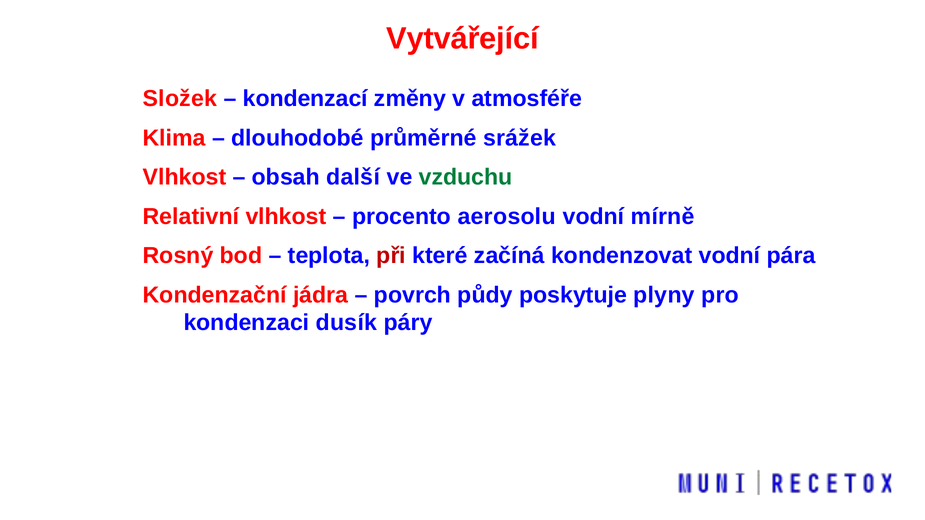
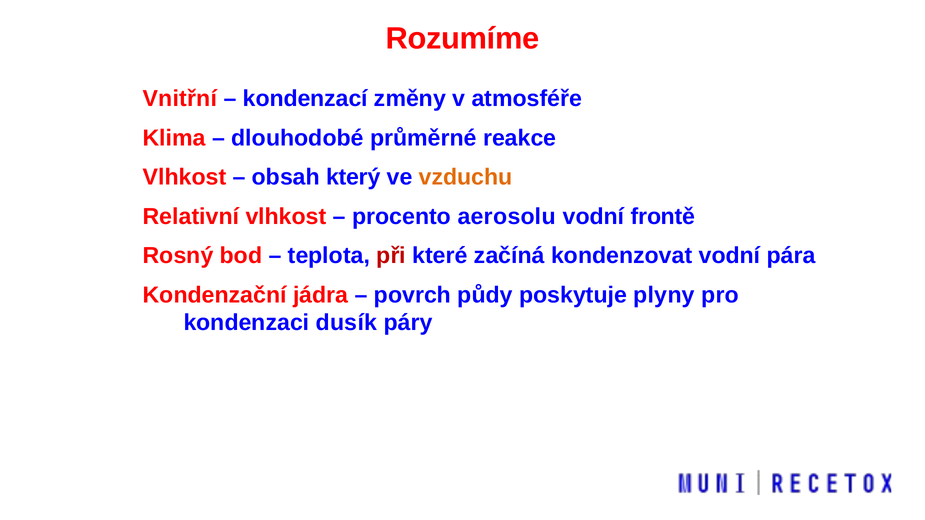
Vytvářející: Vytvářející -> Rozumíme
Složek: Složek -> Vnitřní
srážek: srážek -> reakce
další: další -> který
vzduchu colour: green -> orange
mírně: mírně -> frontě
